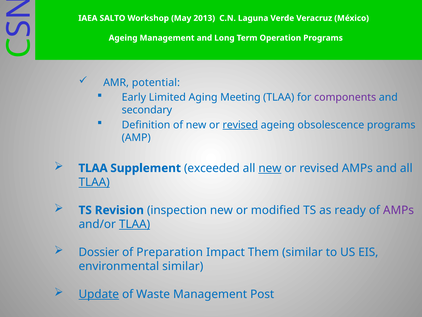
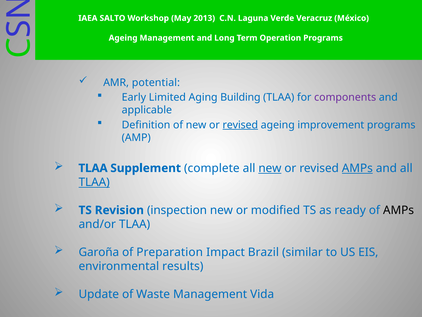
Meeting: Meeting -> Building
secondary: secondary -> applicable
obsolescence: obsolescence -> improvement
exceeded: exceeded -> complete
AMPs at (357, 168) underline: none -> present
AMPs at (399, 210) colour: purple -> black
TLAA at (135, 224) underline: present -> none
Dossier: Dossier -> Garoña
Them: Them -> Brazil
environmental similar: similar -> results
Update underline: present -> none
Post: Post -> Vida
